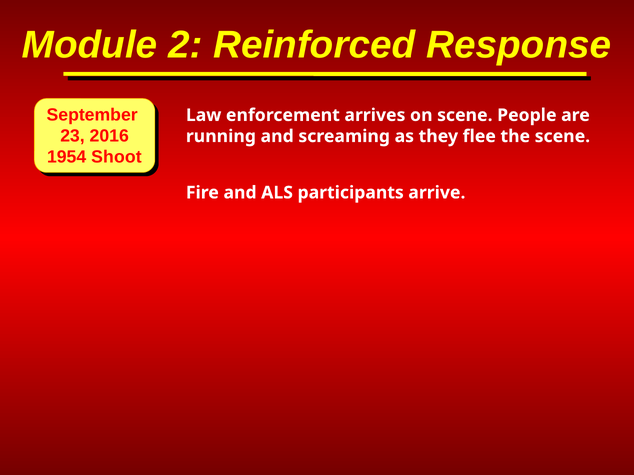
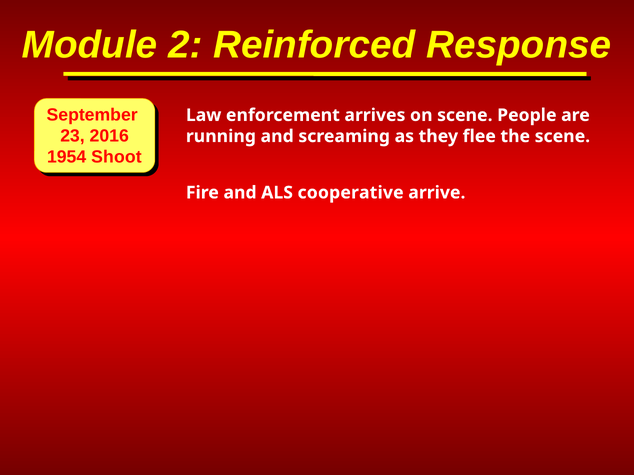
participants: participants -> cooperative
